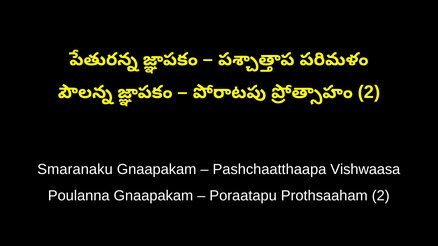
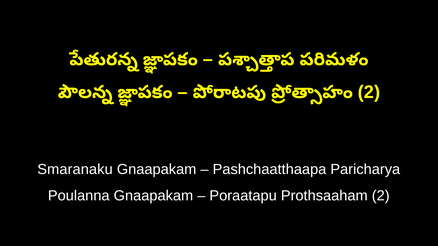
Vishwaasa: Vishwaasa -> Paricharya
